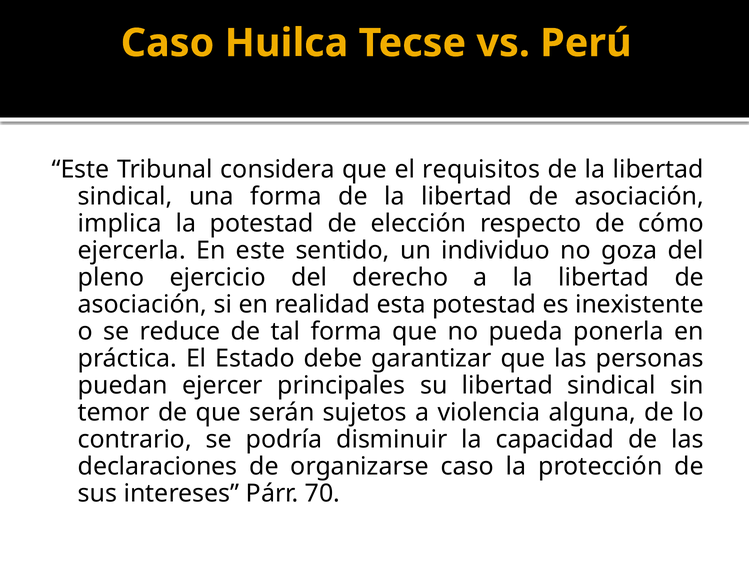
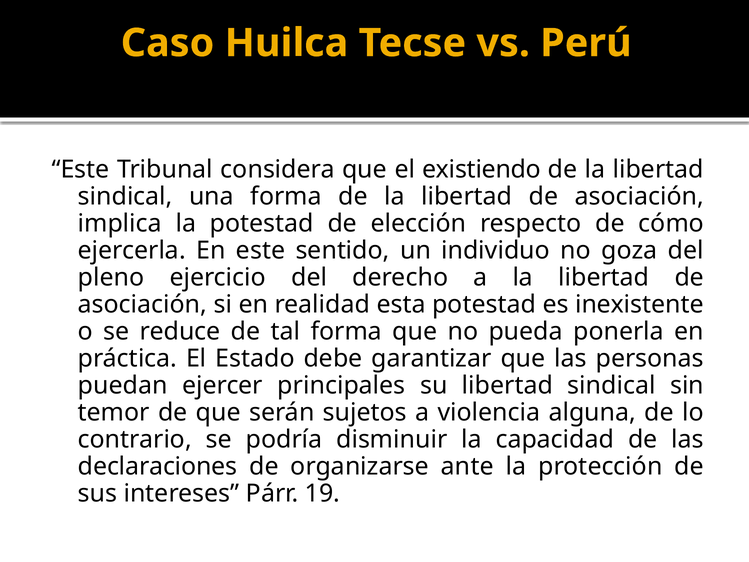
requisitos: requisitos -> existiendo
organizarse caso: caso -> ante
70: 70 -> 19
